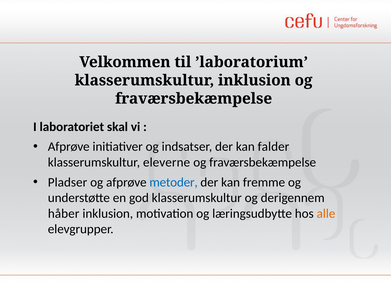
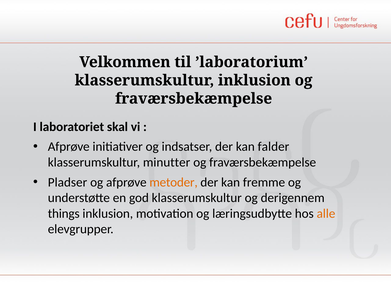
eleverne: eleverne -> minutter
metoder colour: blue -> orange
håber: håber -> things
